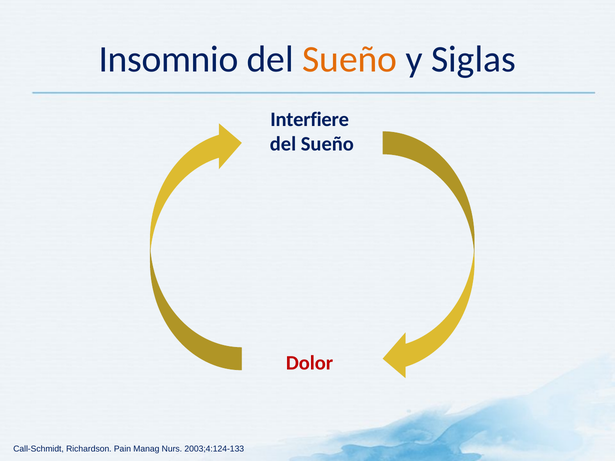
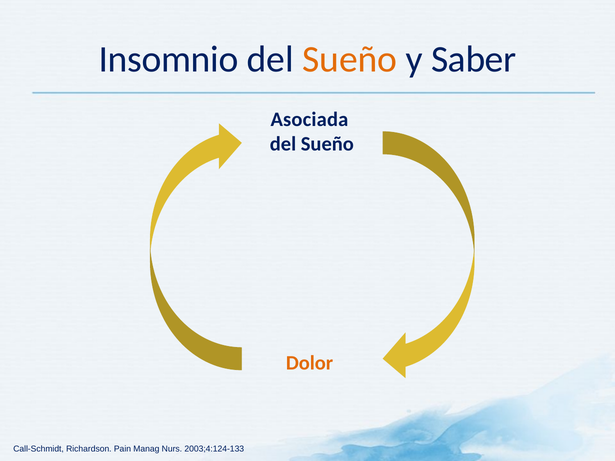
Siglas: Siglas -> Saber
Interfiere: Interfiere -> Asociada
Dolor colour: red -> orange
